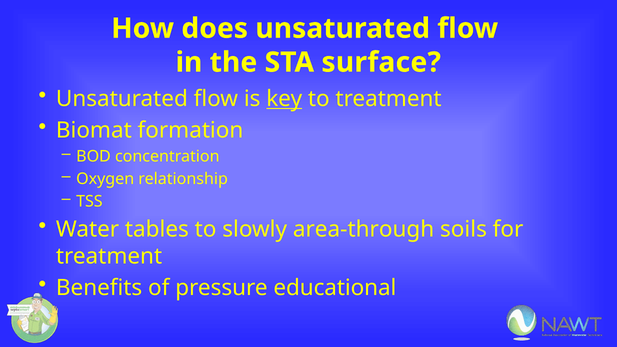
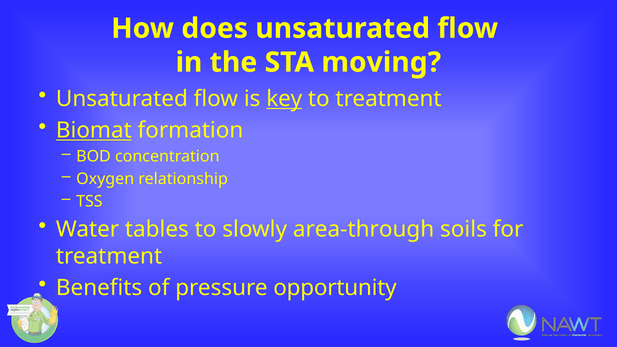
surface: surface -> moving
Biomat underline: none -> present
educational: educational -> opportunity
